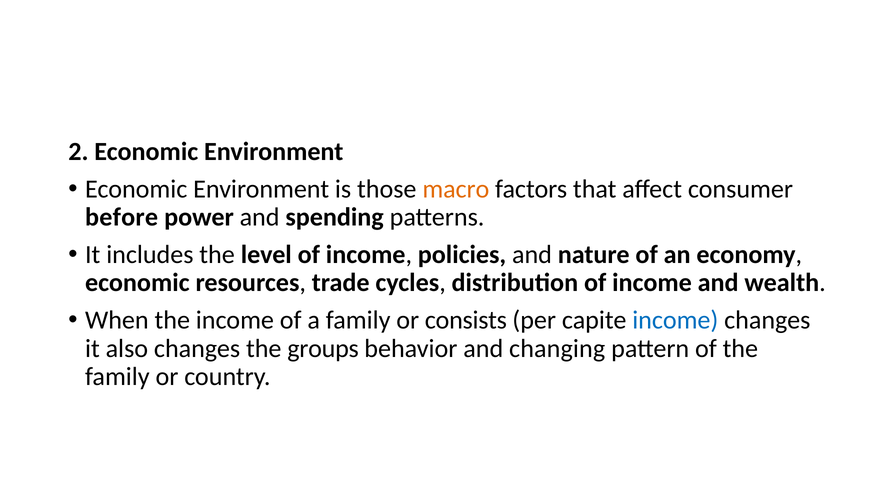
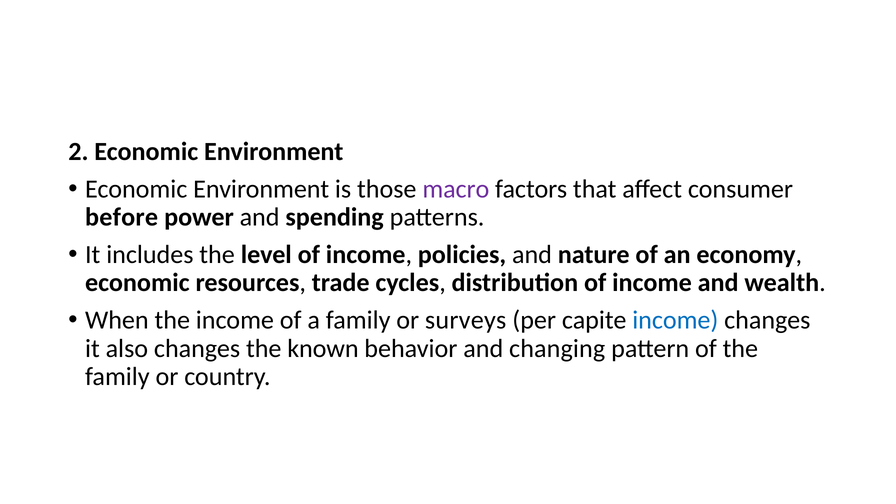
macro colour: orange -> purple
consists: consists -> surveys
groups: groups -> known
